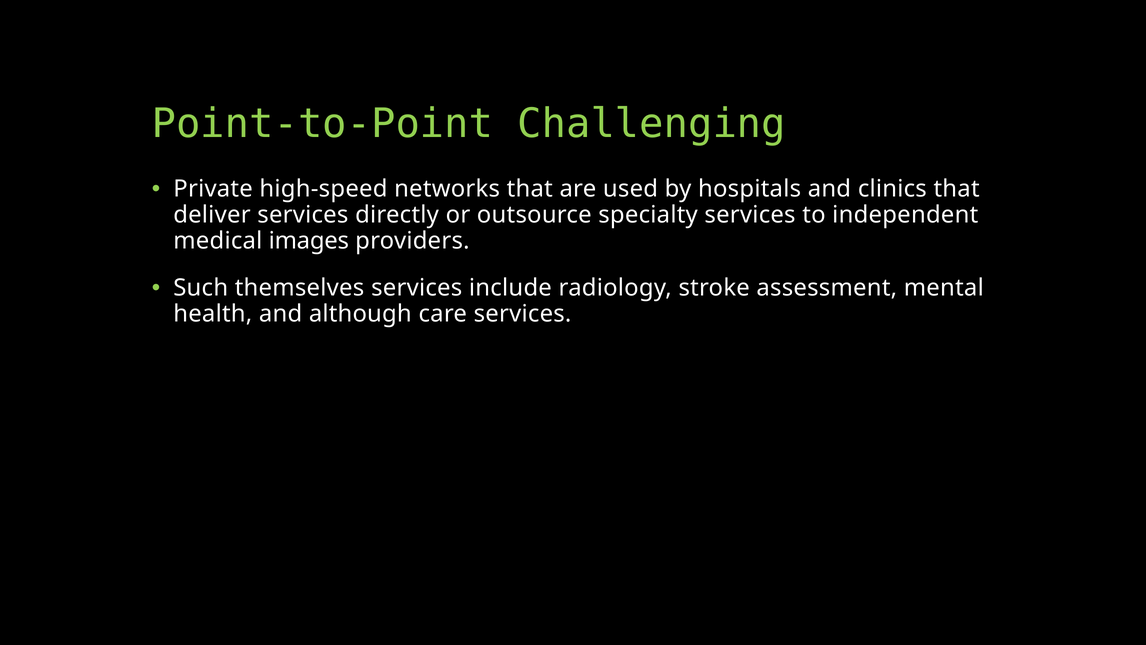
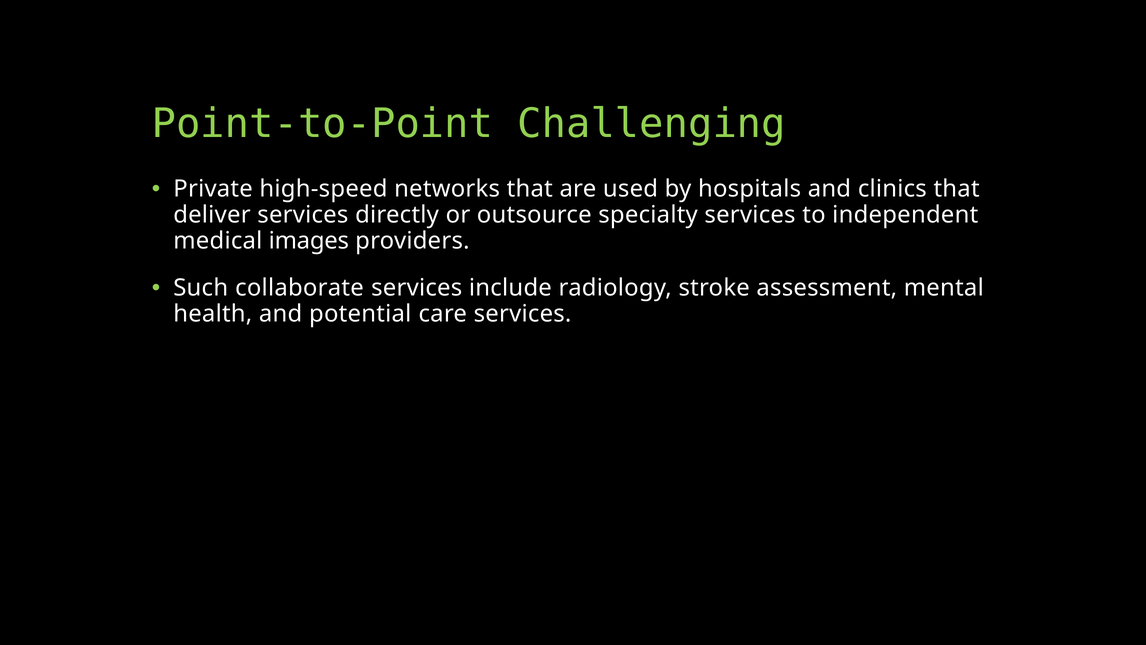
themselves: themselves -> collaborate
although: although -> potential
